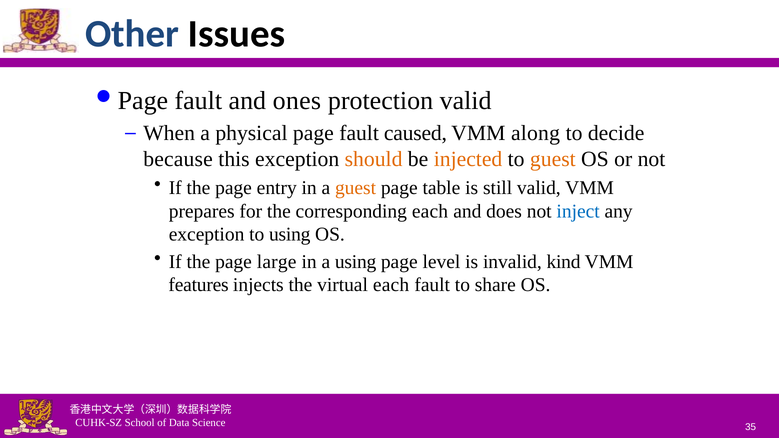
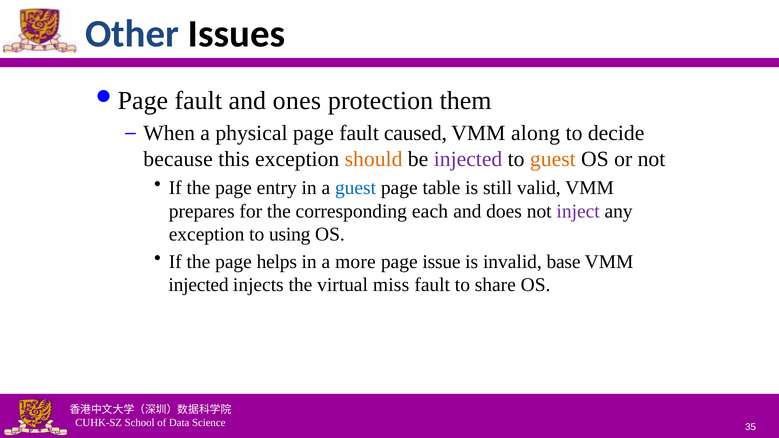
protection valid: valid -> them
injected at (468, 159) colour: orange -> purple
guest at (356, 188) colour: orange -> blue
inject colour: blue -> purple
large: large -> helps
a using: using -> more
level: level -> issue
kind: kind -> base
features at (199, 285): features -> injected
virtual each: each -> miss
